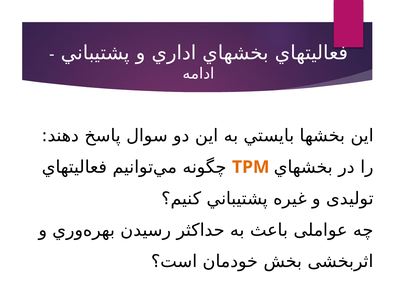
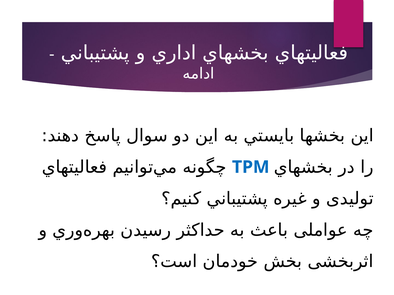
TPM colour: orange -> blue
